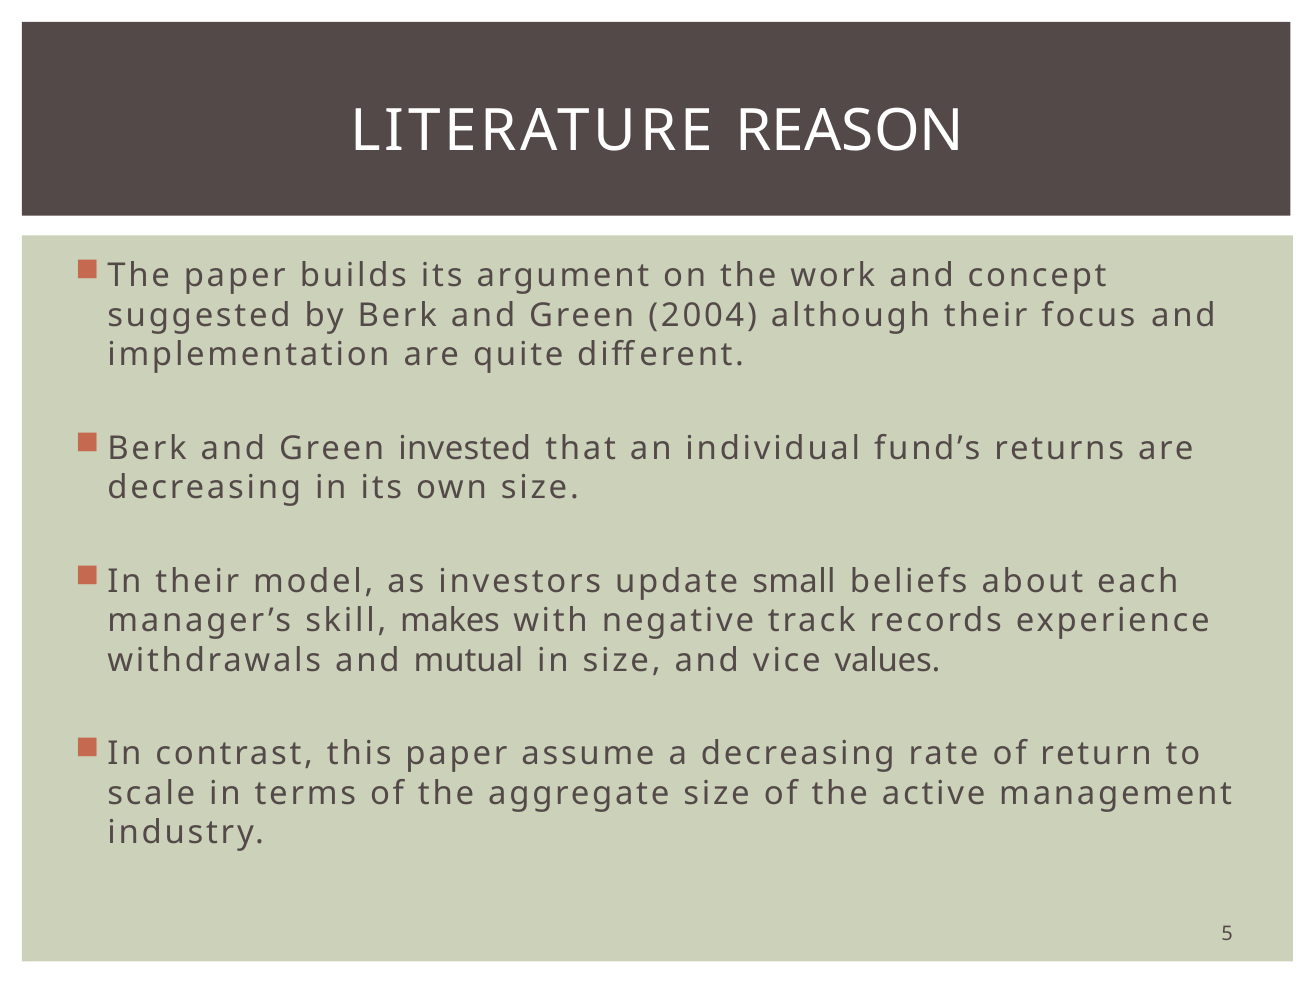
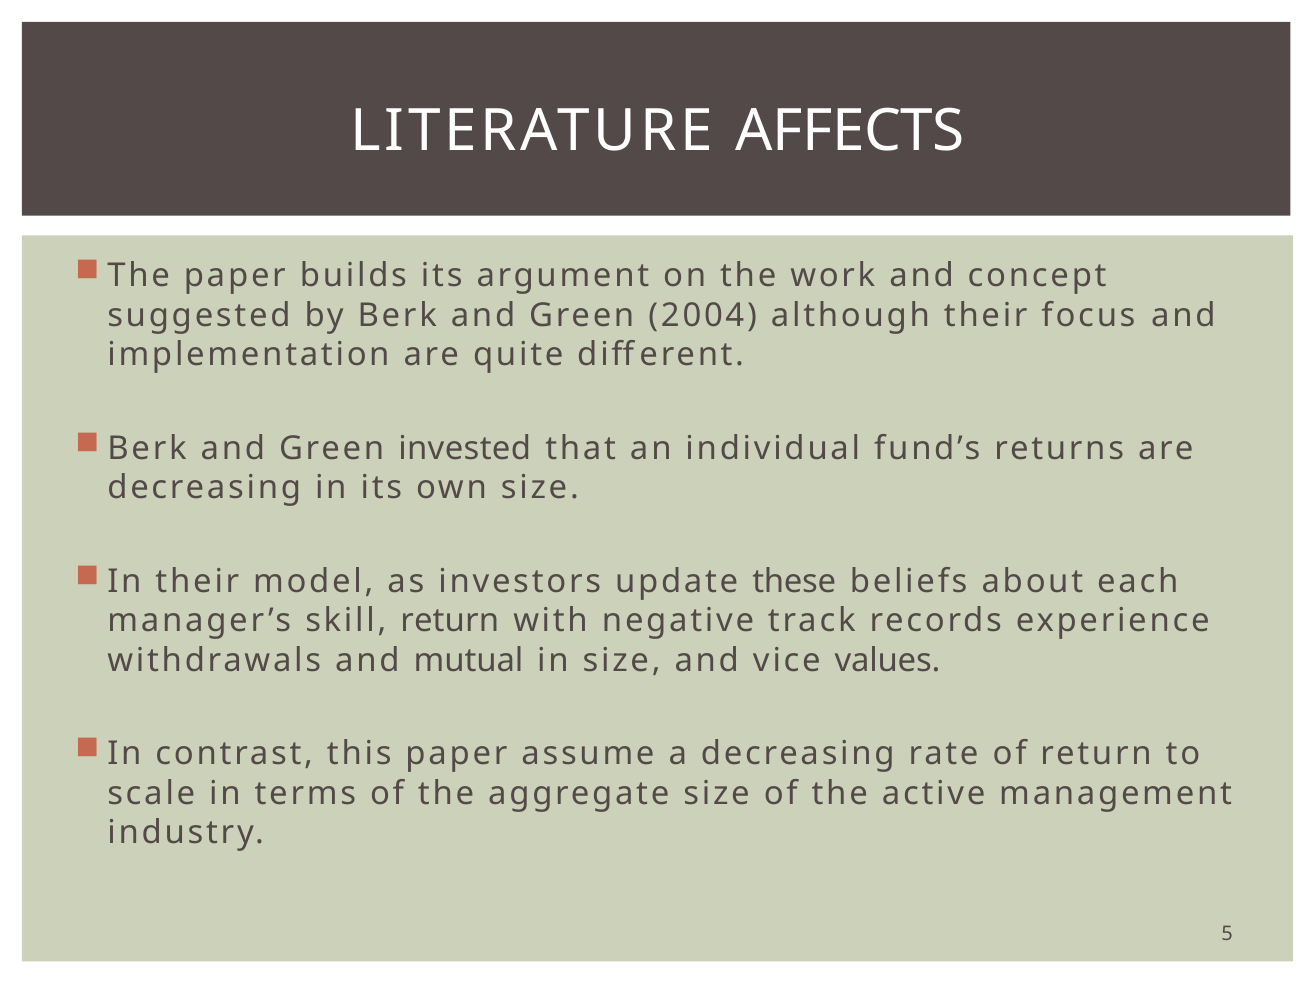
REASON: REASON -> AFFECTS
small: small -> these
skill makes: makes -> return
